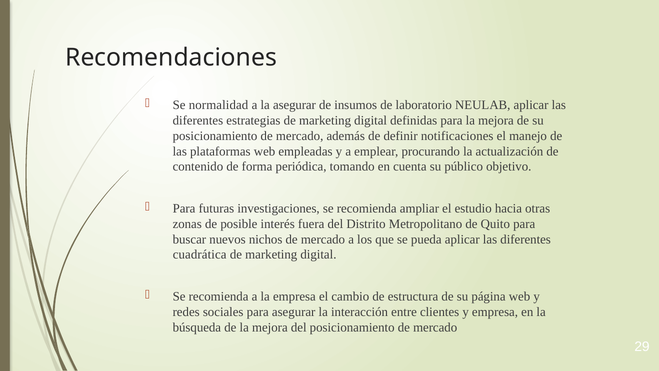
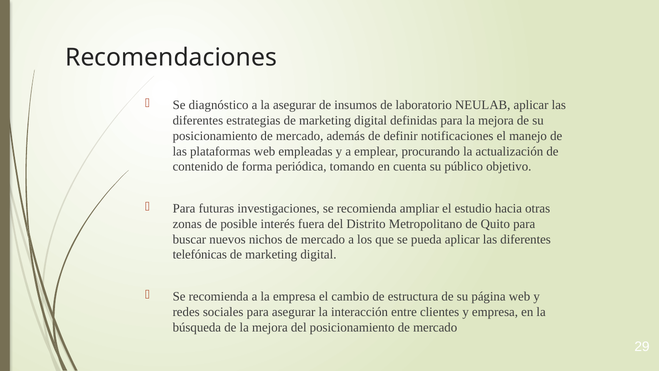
normalidad: normalidad -> diagnóstico
cuadrática: cuadrática -> telefónicas
